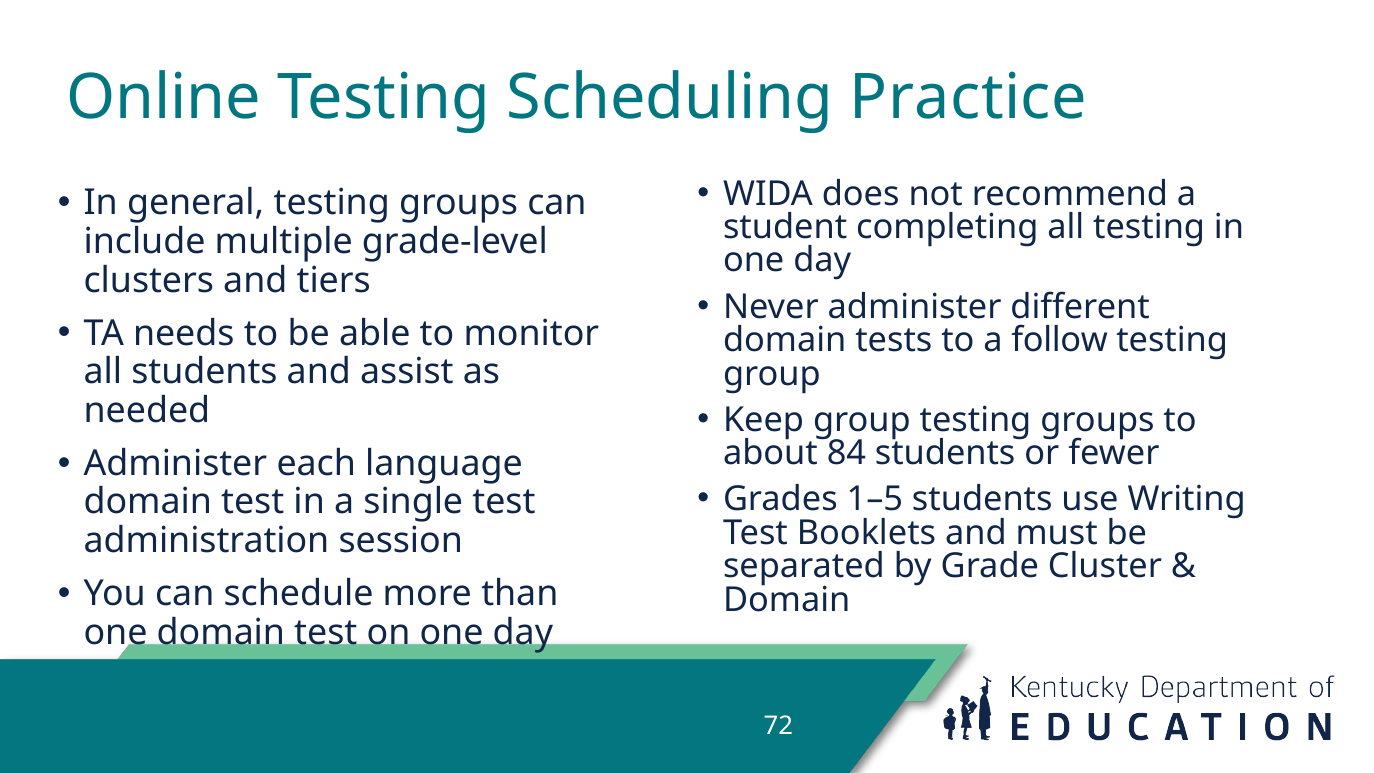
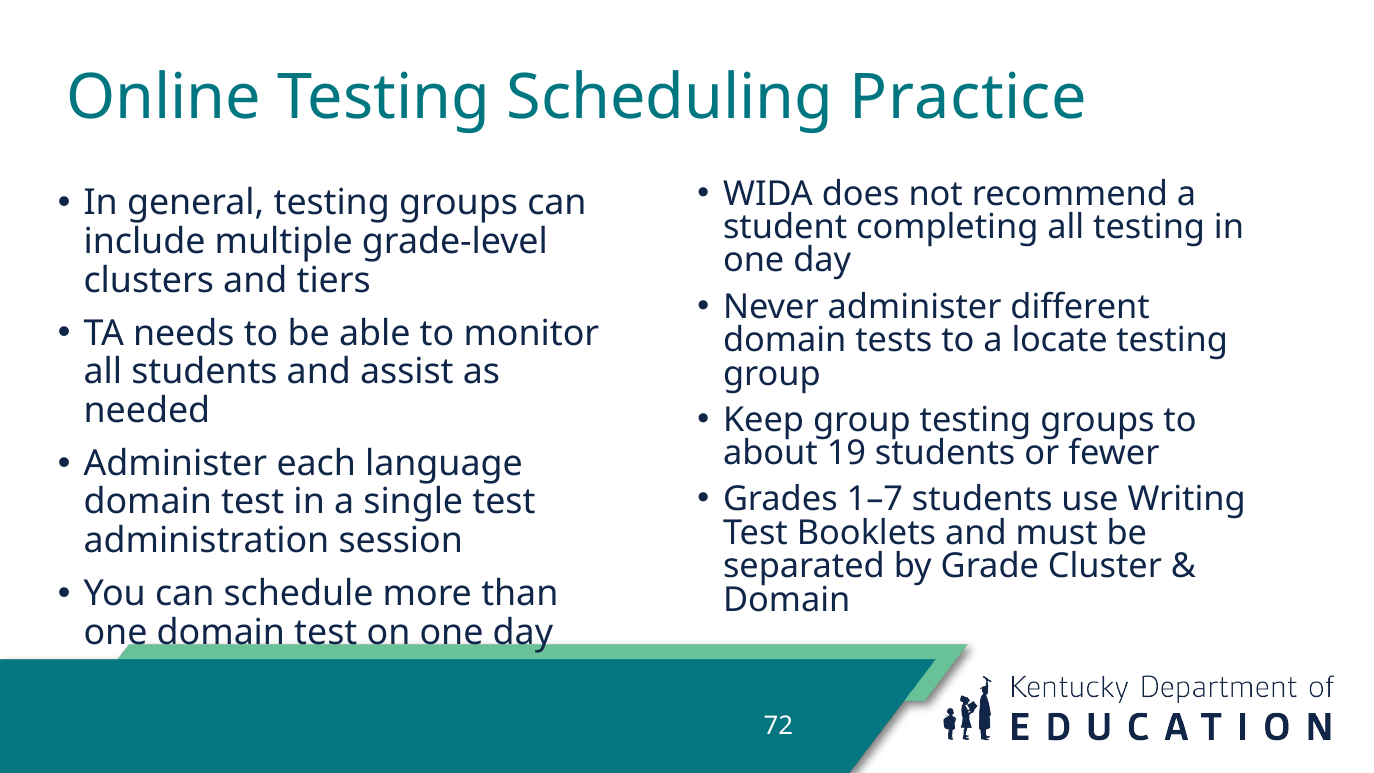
follow: follow -> locate
84: 84 -> 19
1–5: 1–5 -> 1–7
